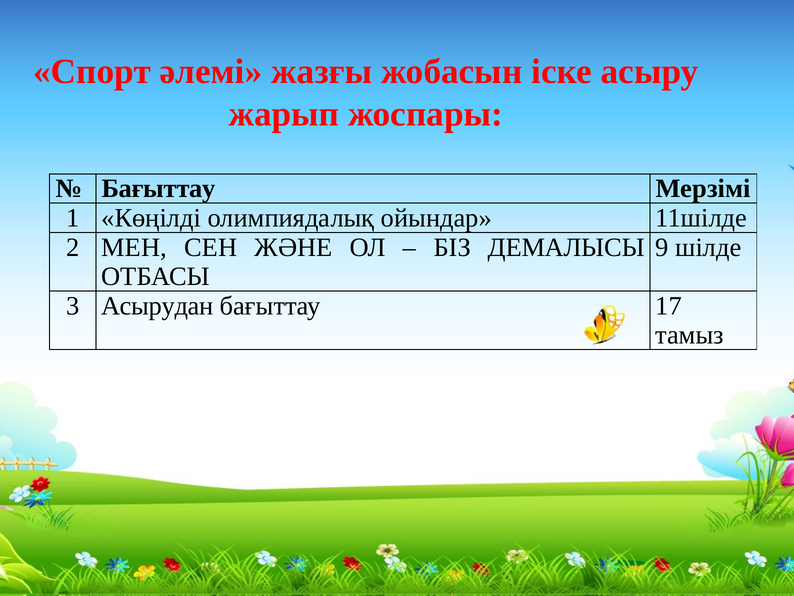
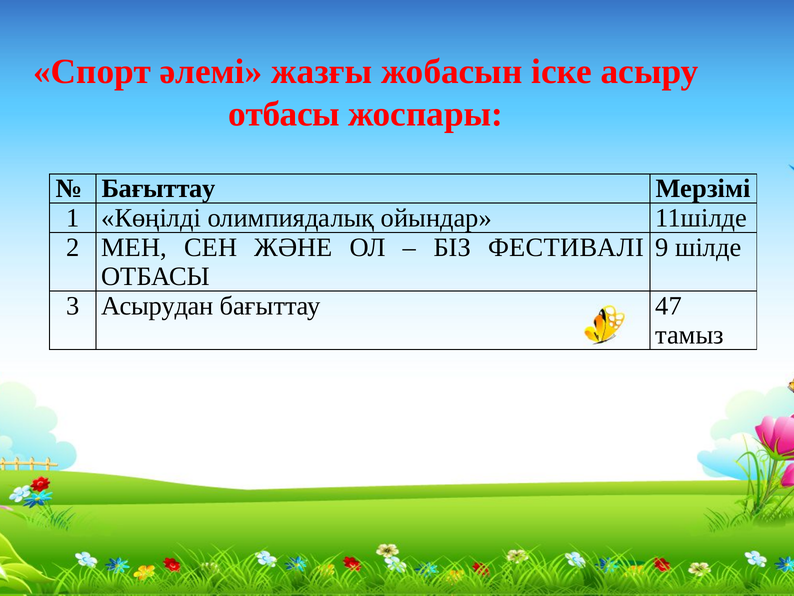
жарып at (284, 114): жарып -> отбасы
ДЕМАЛЫСЫ: ДЕМАЛЫСЫ -> ФЕСТИВАЛІ
17: 17 -> 47
